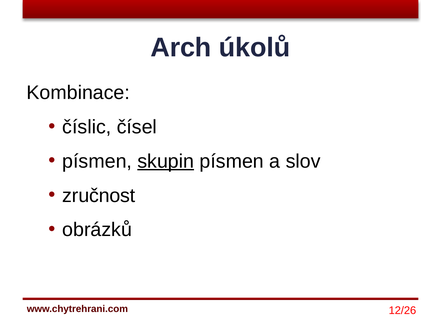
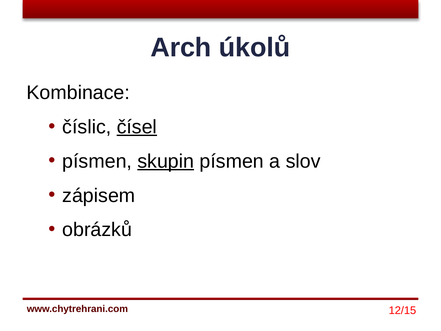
čísel underline: none -> present
zručnost: zručnost -> zápisem
12/26: 12/26 -> 12/15
